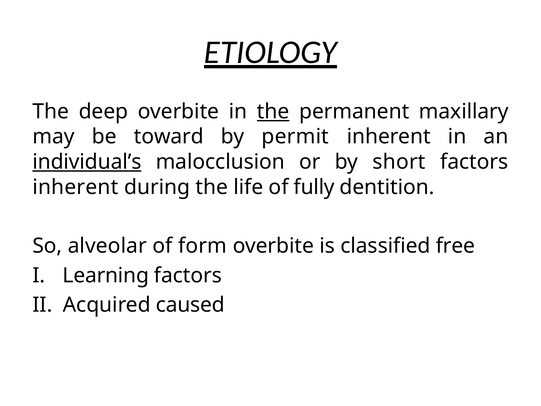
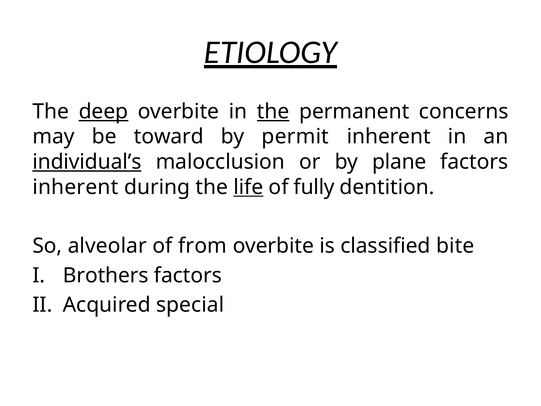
deep underline: none -> present
maxillary: maxillary -> concerns
short: short -> plane
life underline: none -> present
form: form -> from
free: free -> bite
Learning: Learning -> Brothers
caused: caused -> special
